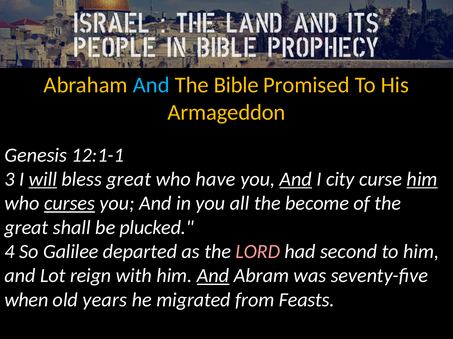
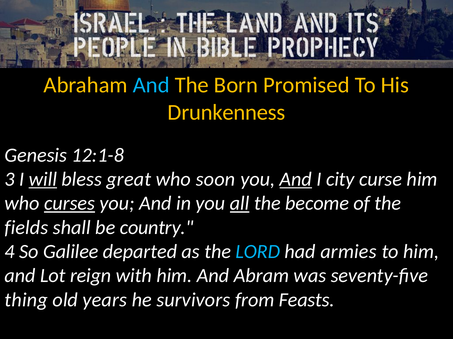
Bible: Bible -> Born
Armageddon: Armageddon -> Drunkenness
12:1-1: 12:1-1 -> 12:1-8
have: have -> soon
him at (422, 180) underline: present -> none
all underline: none -> present
great at (26, 228): great -> fields
plucked: plucked -> country
LORD colour: pink -> light blue
second: second -> armies
And at (213, 276) underline: present -> none
when: when -> thing
migrated: migrated -> survivors
